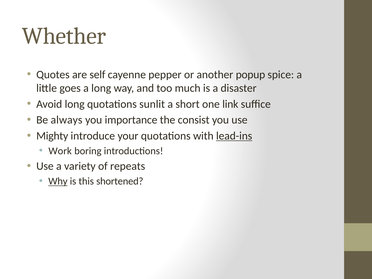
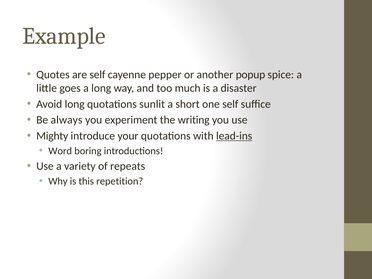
Whether: Whether -> Example
one link: link -> self
importance: importance -> experiment
consist: consist -> writing
Work: Work -> Word
Why underline: present -> none
shortened: shortened -> repetition
